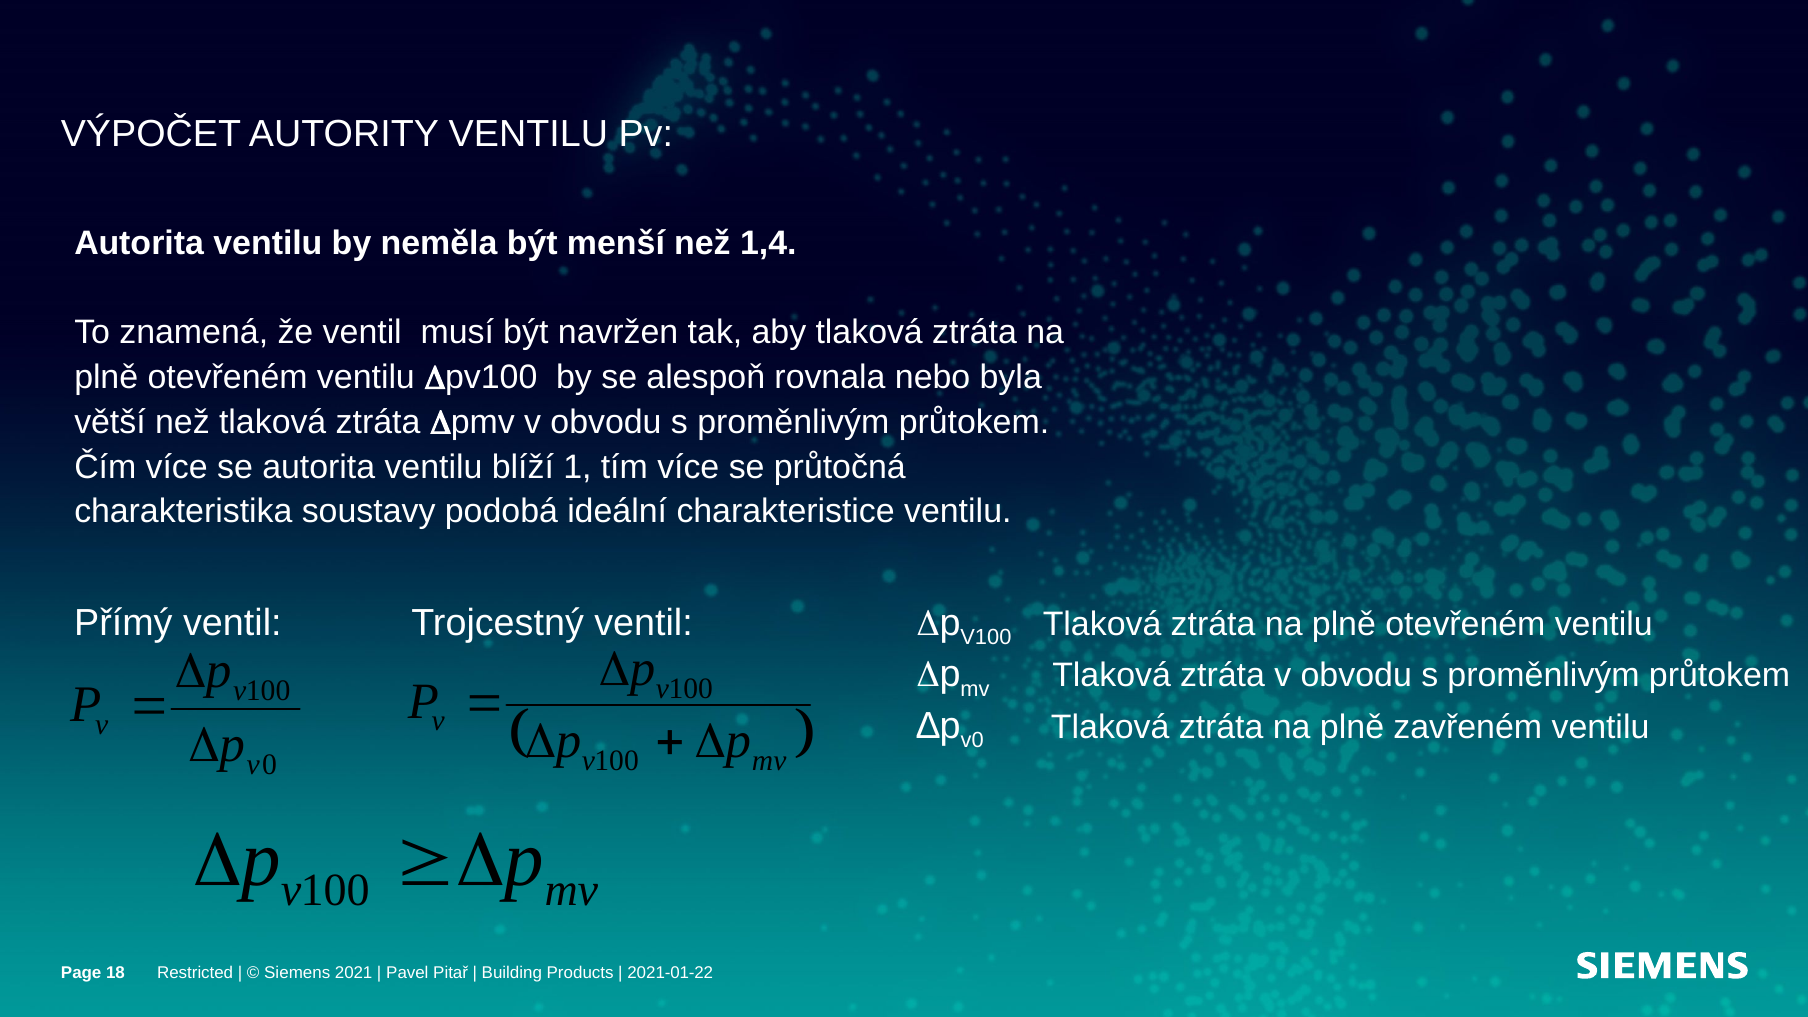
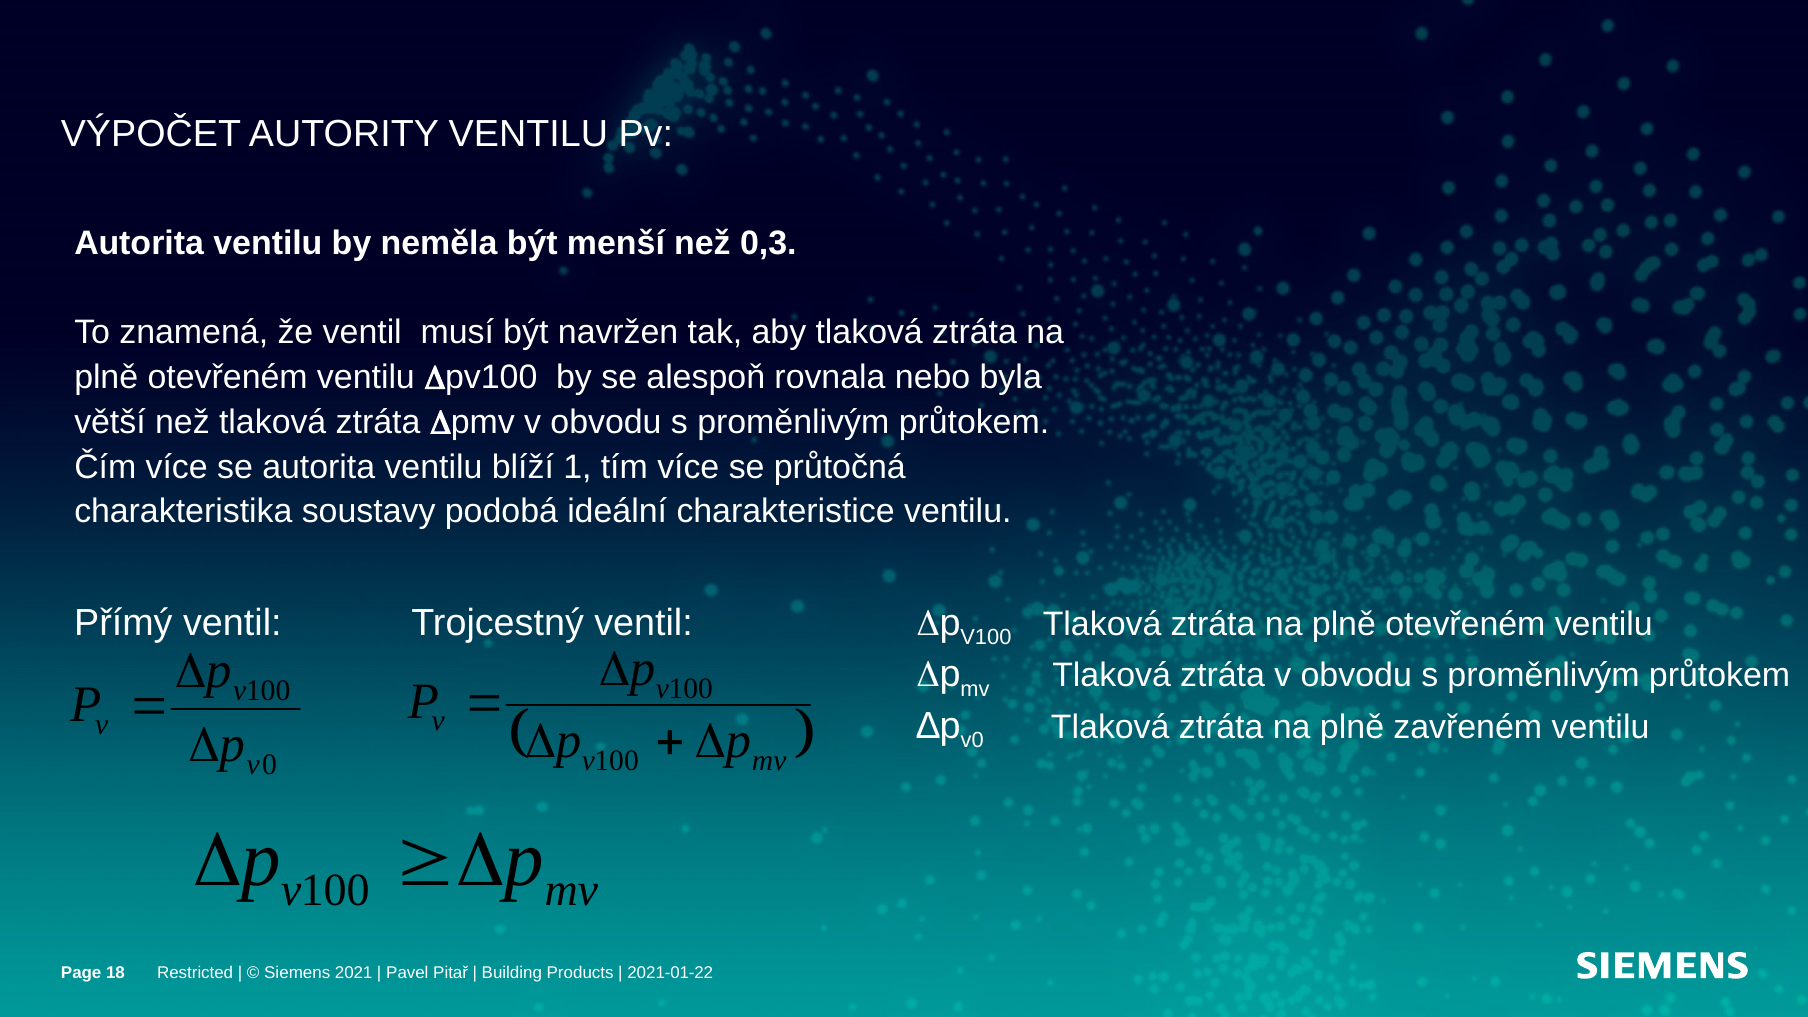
1,4: 1,4 -> 0,3
